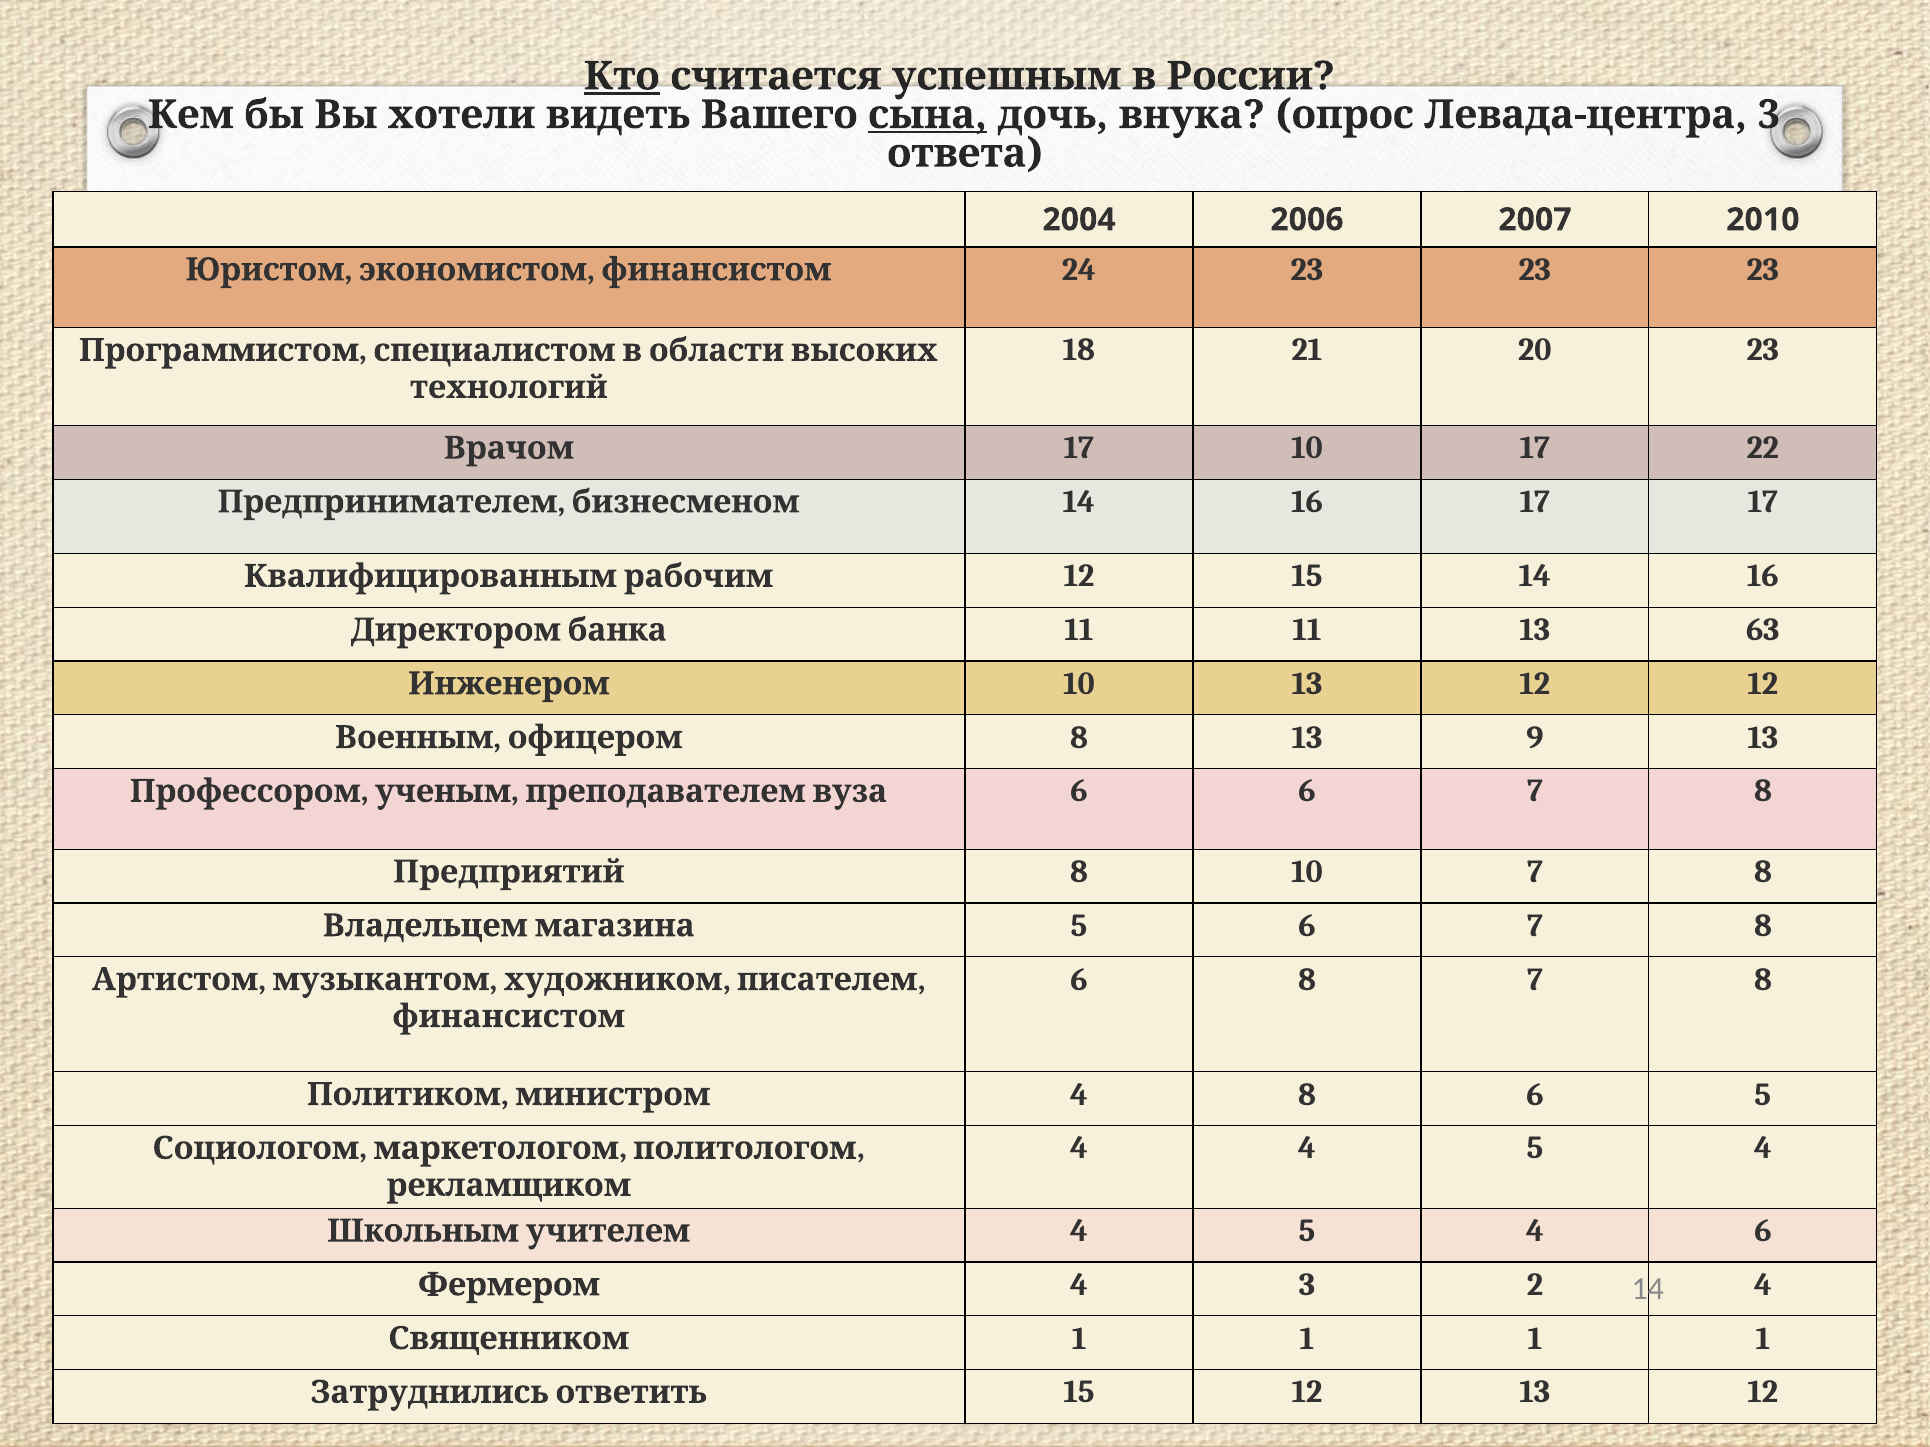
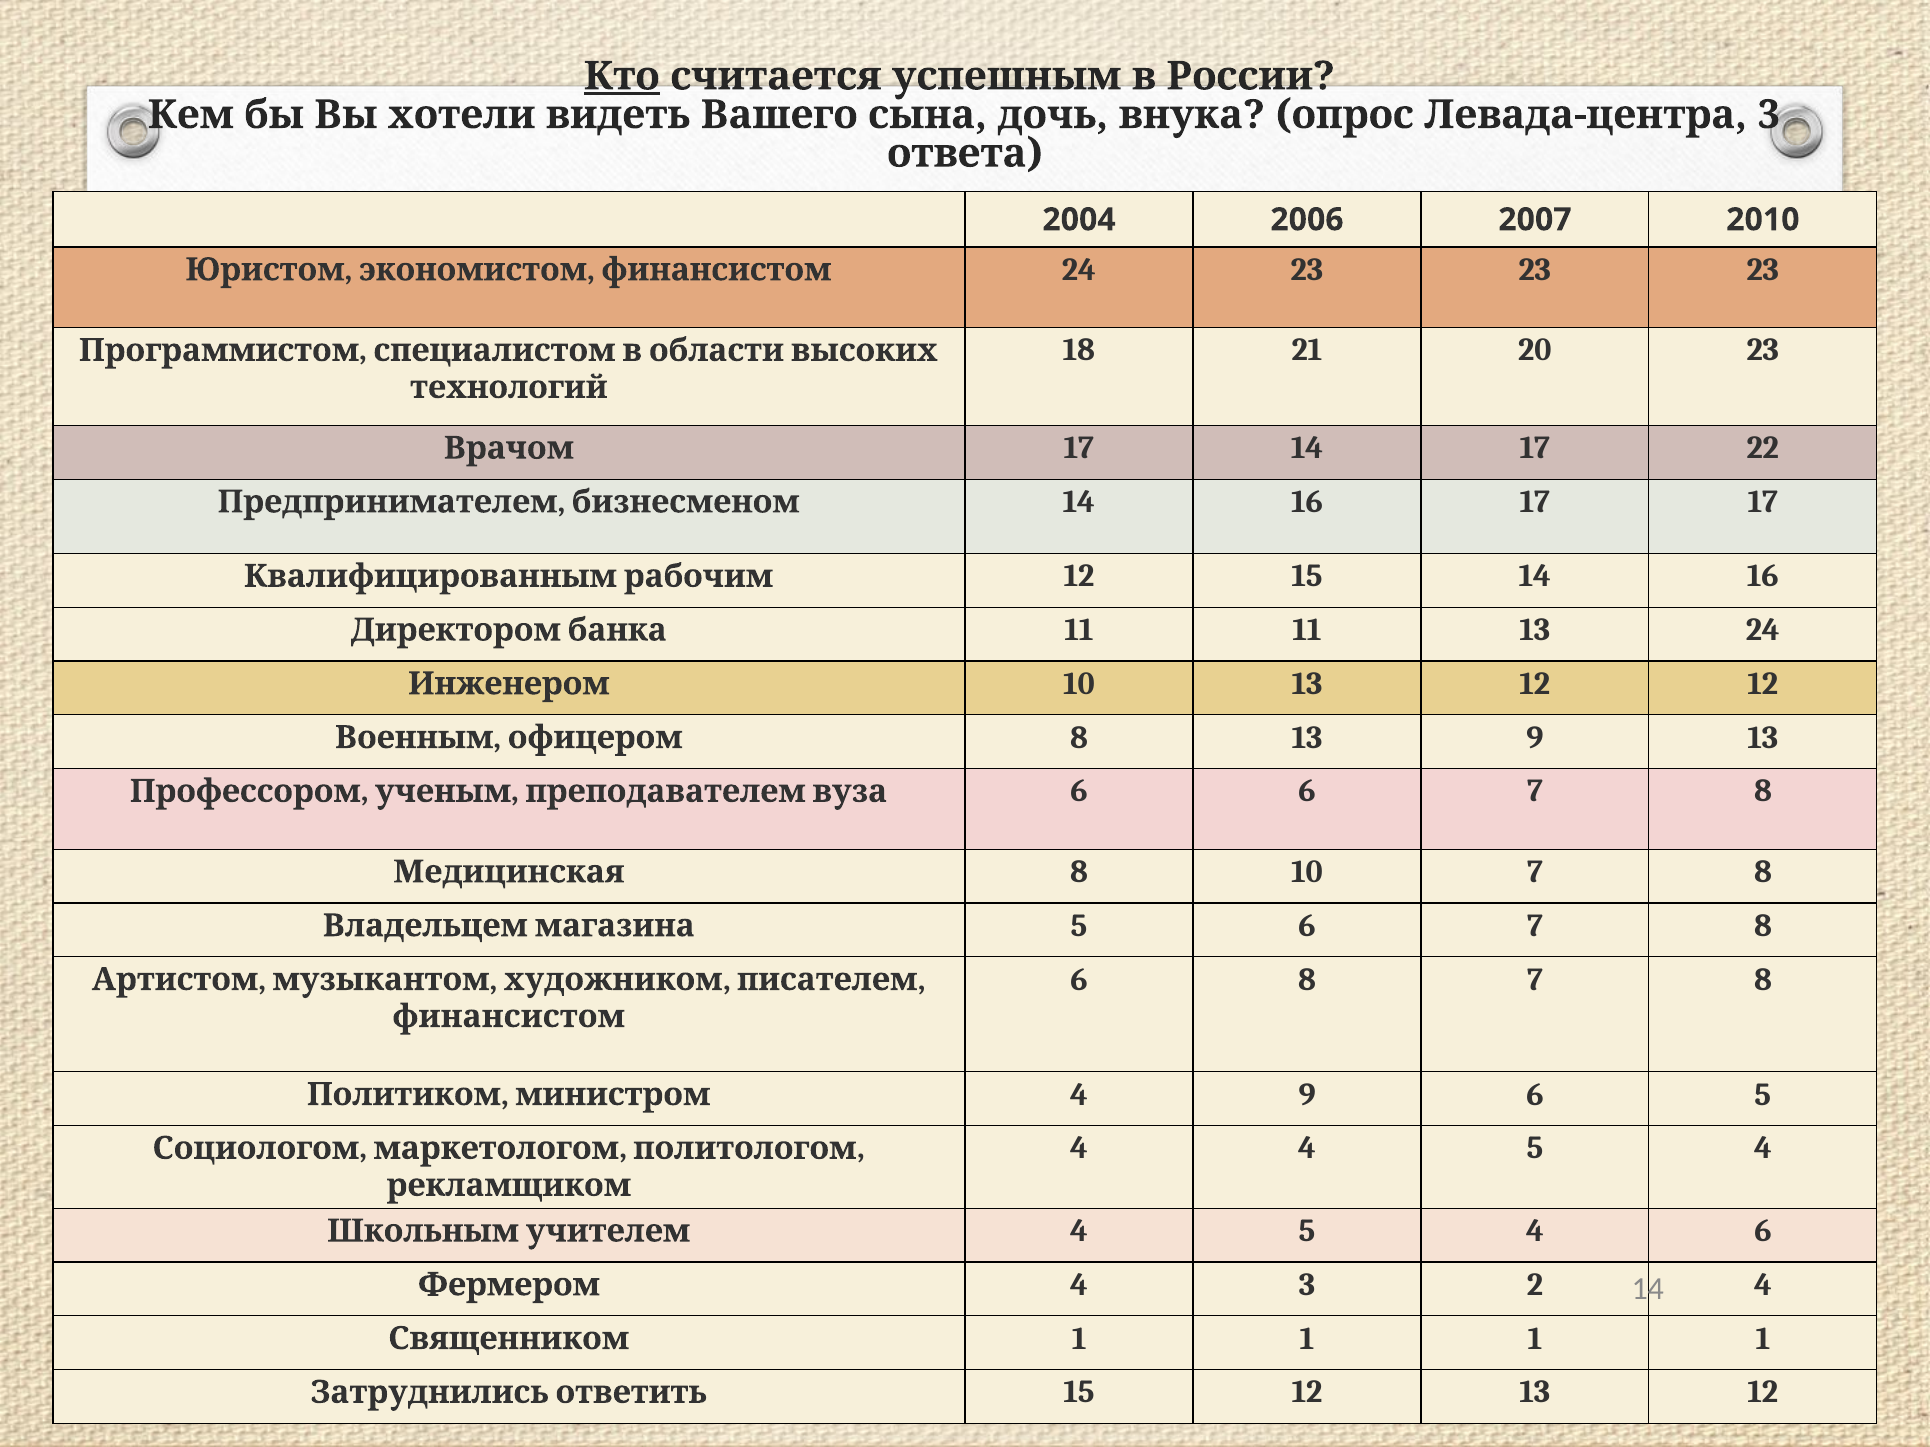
сына underline: present -> none
17 10: 10 -> 14
13 63: 63 -> 24
Предприятий: Предприятий -> Медицинская
4 8: 8 -> 9
